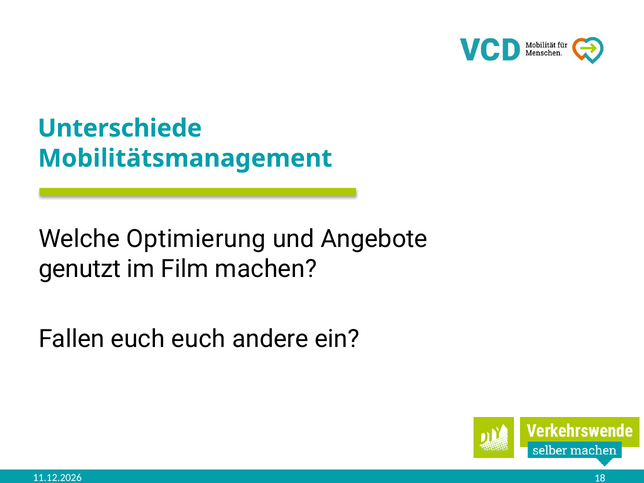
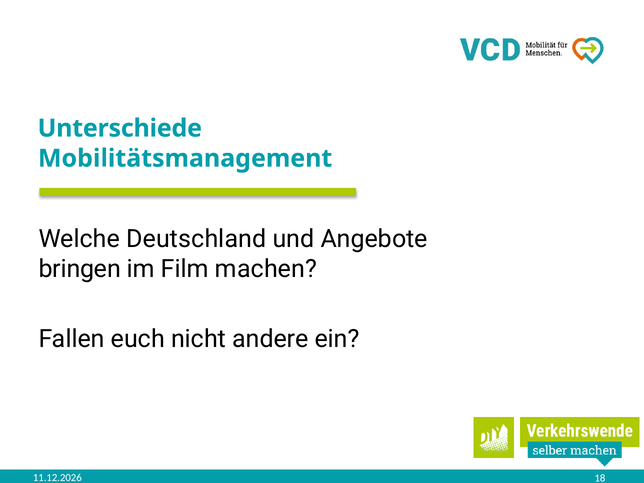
Optimierung: Optimierung -> Deutschland
genutzt: genutzt -> bringen
euch euch: euch -> nicht
